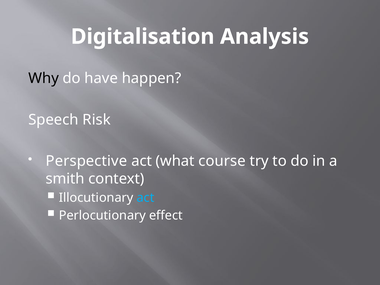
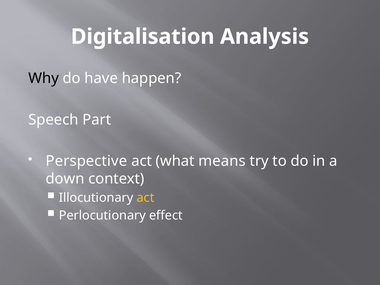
Risk: Risk -> Part
course: course -> means
smith: smith -> down
act at (145, 198) colour: light blue -> yellow
